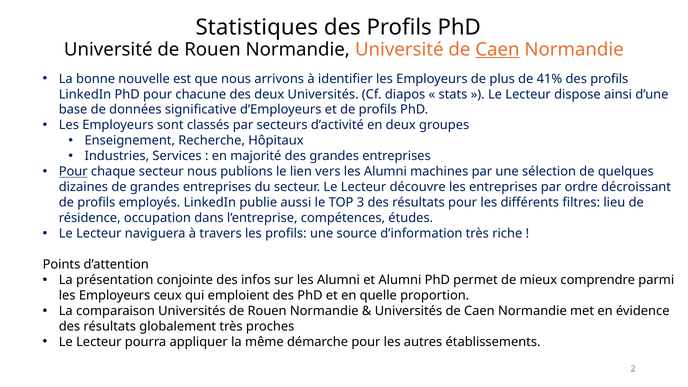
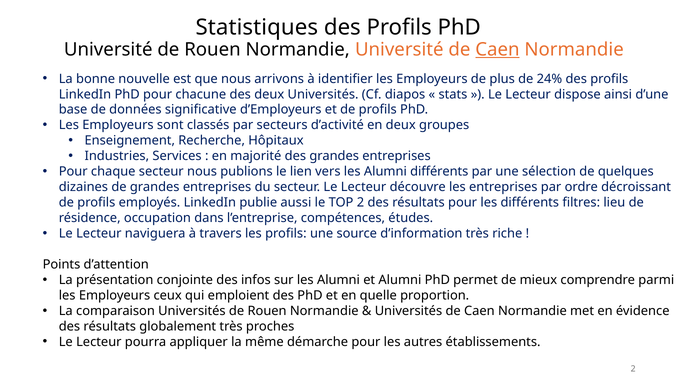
41%: 41% -> 24%
Pour at (73, 172) underline: present -> none
Alumni machines: machines -> différents
TOP 3: 3 -> 2
